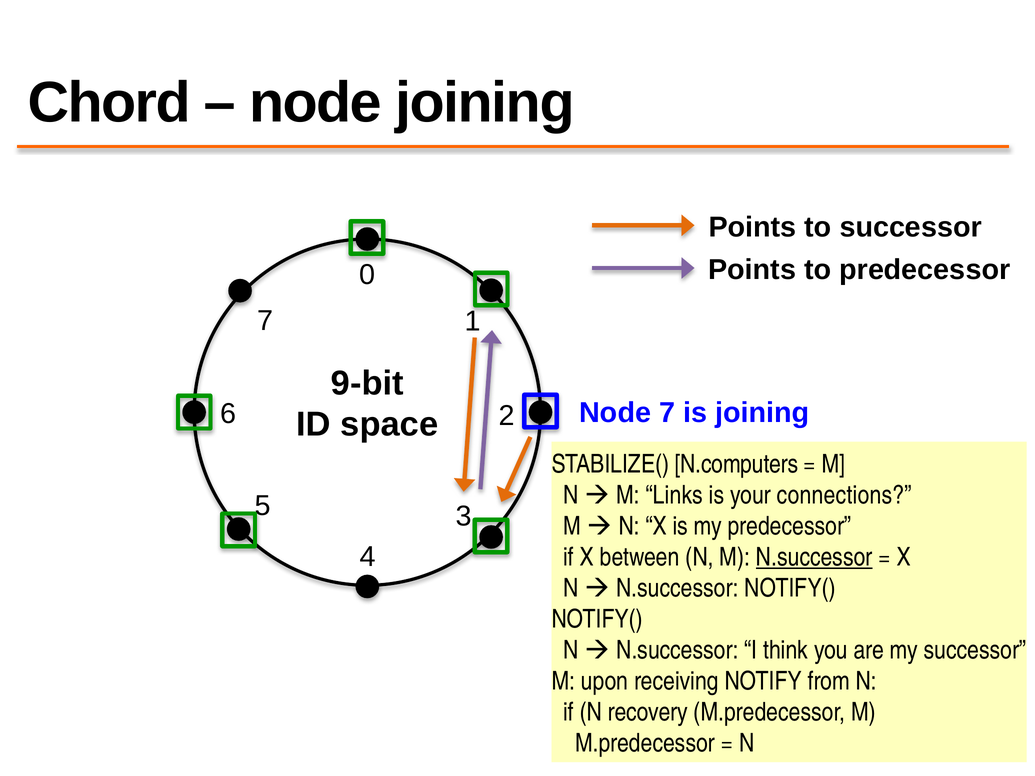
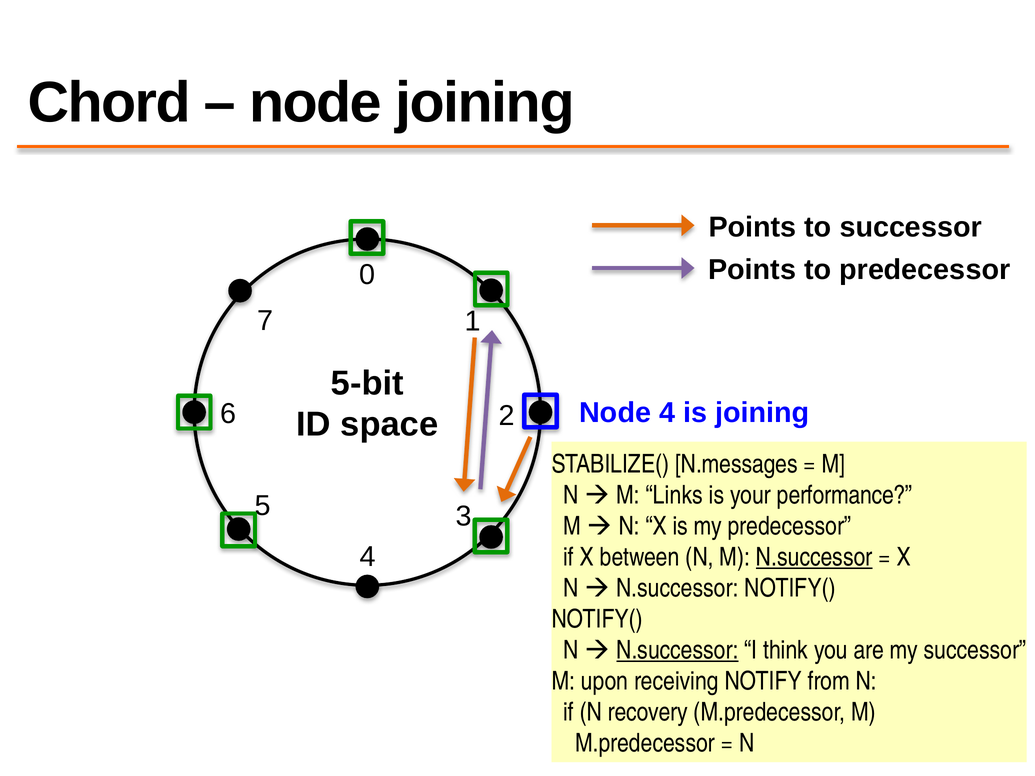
9-bit: 9-bit -> 5-bit
Node 7: 7 -> 4
N.computers: N.computers -> N.messages
connections: connections -> performance
N.successor at (677, 651) underline: none -> present
